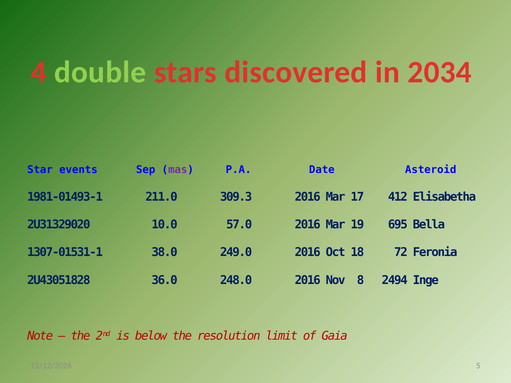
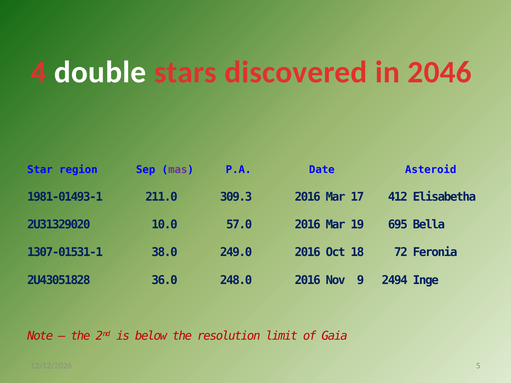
double colour: light green -> white
2034: 2034 -> 2046
events: events -> region
8: 8 -> 9
